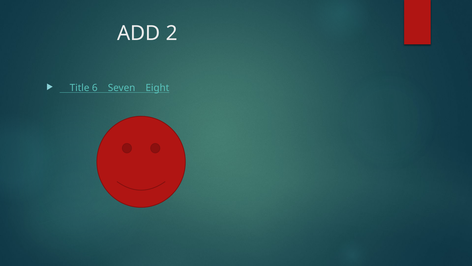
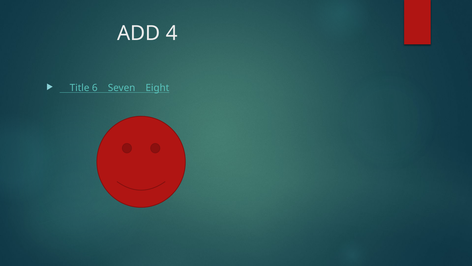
2: 2 -> 4
